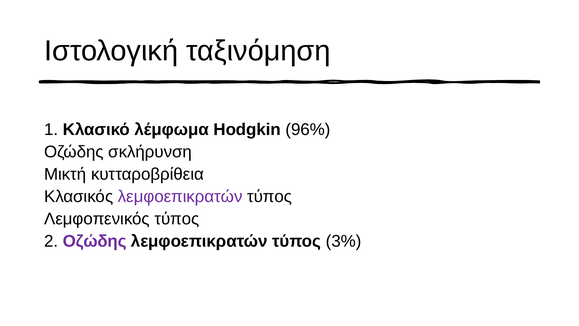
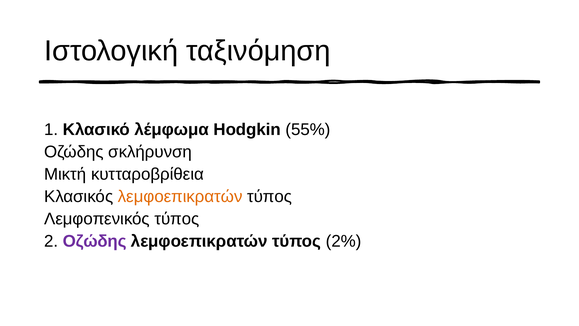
96%: 96% -> 55%
λεμφοεπικρατών at (180, 196) colour: purple -> orange
3%: 3% -> 2%
